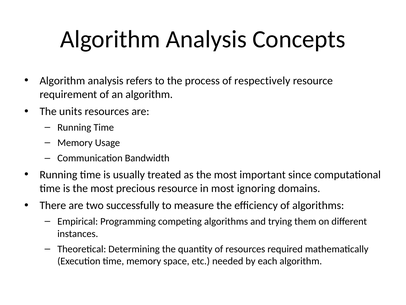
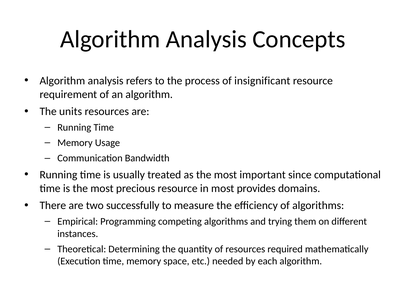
respectively: respectively -> insignificant
ignoring: ignoring -> provides
